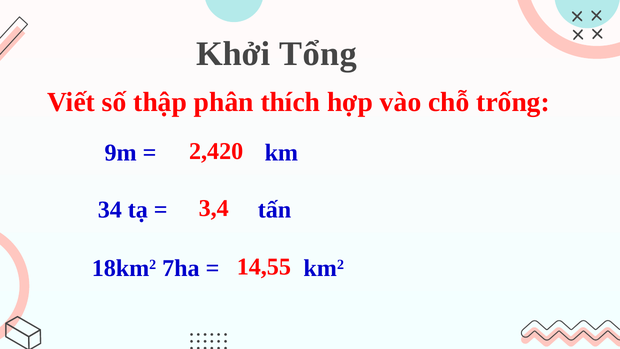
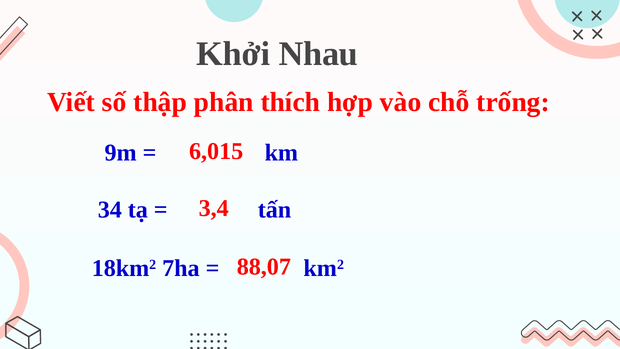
Tổng: Tổng -> Nhau
2,420: 2,420 -> 6,015
14,55: 14,55 -> 88,07
